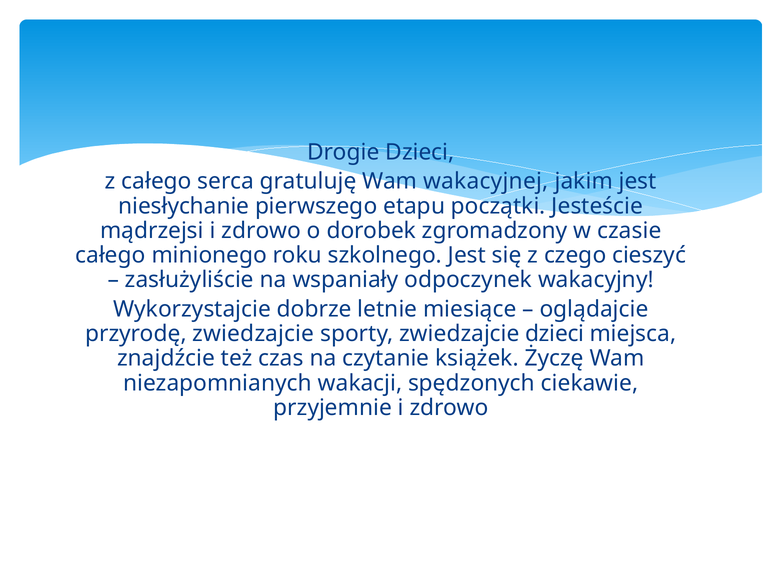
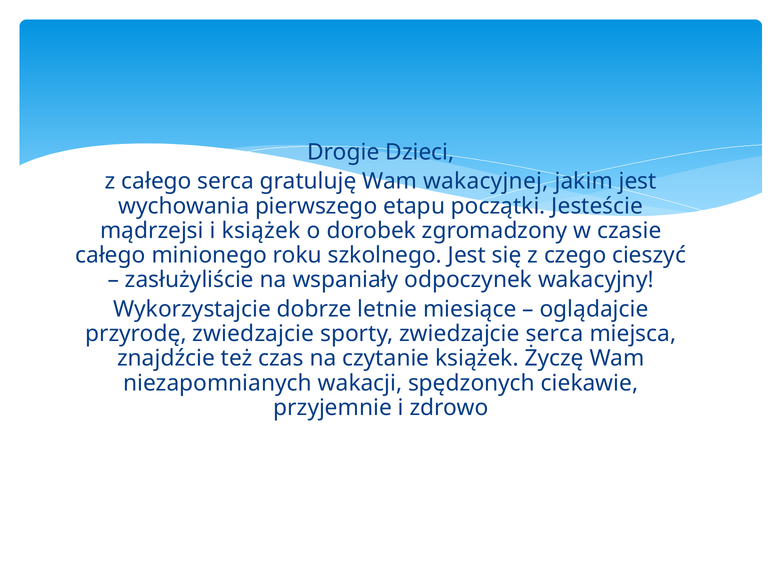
niesłychanie: niesłychanie -> wychowania
mądrzejsi i zdrowo: zdrowo -> książek
zwiedzajcie dzieci: dzieci -> serca
